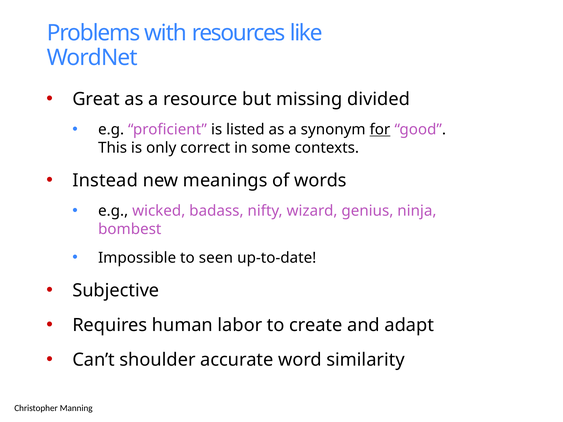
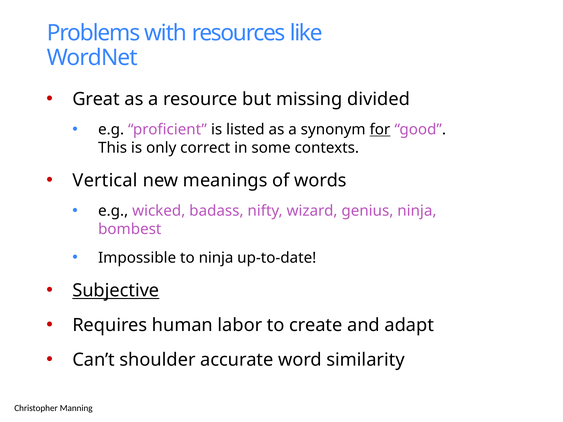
Instead: Instead -> Vertical
to seen: seen -> ninja
Subjective underline: none -> present
